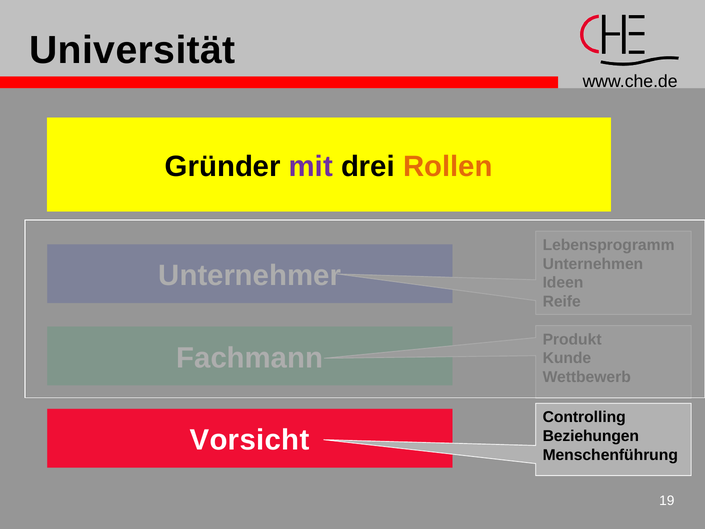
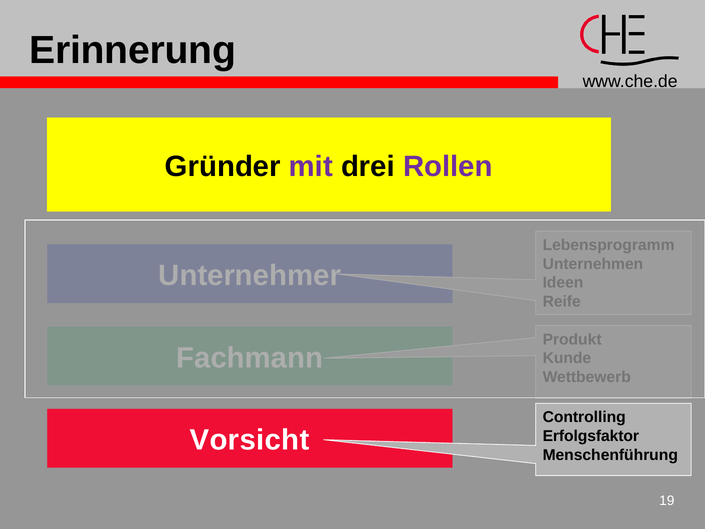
Universität: Universität -> Erinnerung
Rollen colour: orange -> purple
Beziehungen: Beziehungen -> Erfolgsfaktor
